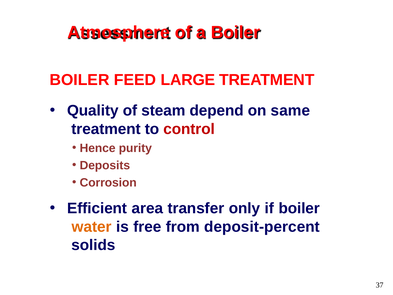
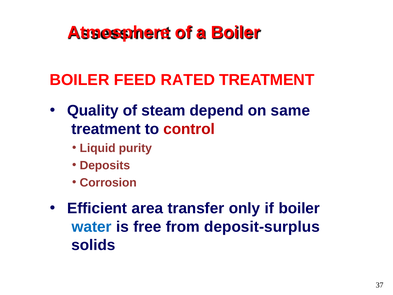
LARGE: LARGE -> RATED
Hence: Hence -> Liquid
water colour: orange -> blue
deposit-percent: deposit-percent -> deposit-surplus
